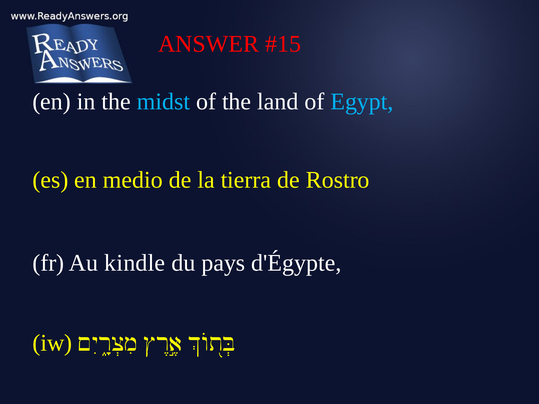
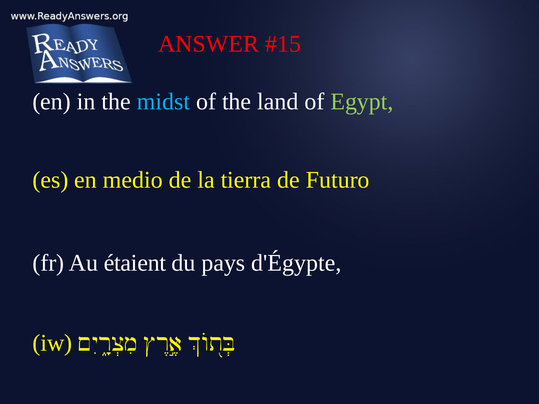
Egypt colour: light blue -> light green
Rostro: Rostro -> Futuro
kindle: kindle -> étaient
